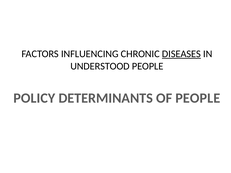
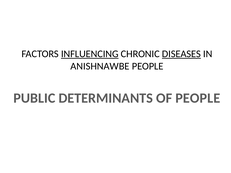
INFLUENCING underline: none -> present
UNDERSTOOD: UNDERSTOOD -> ANISHNAWBE
POLICY: POLICY -> PUBLIC
